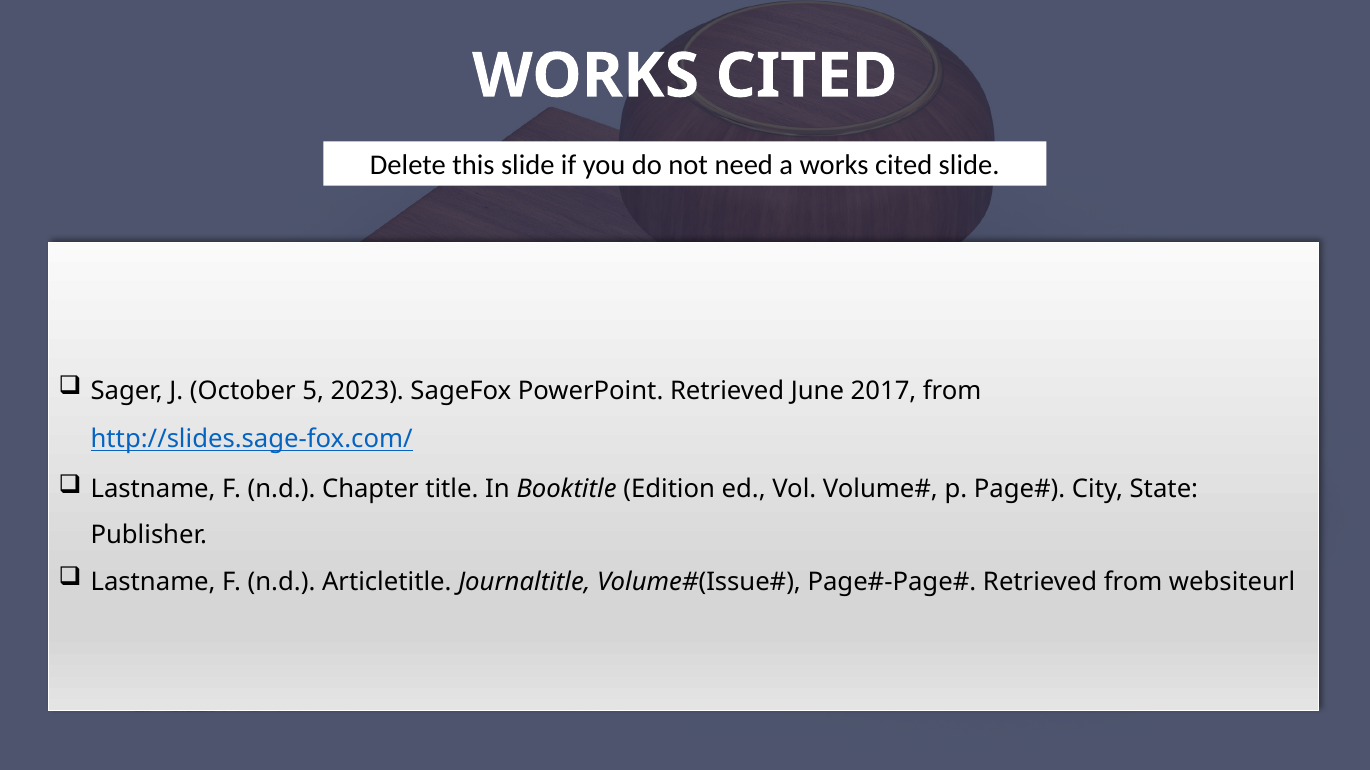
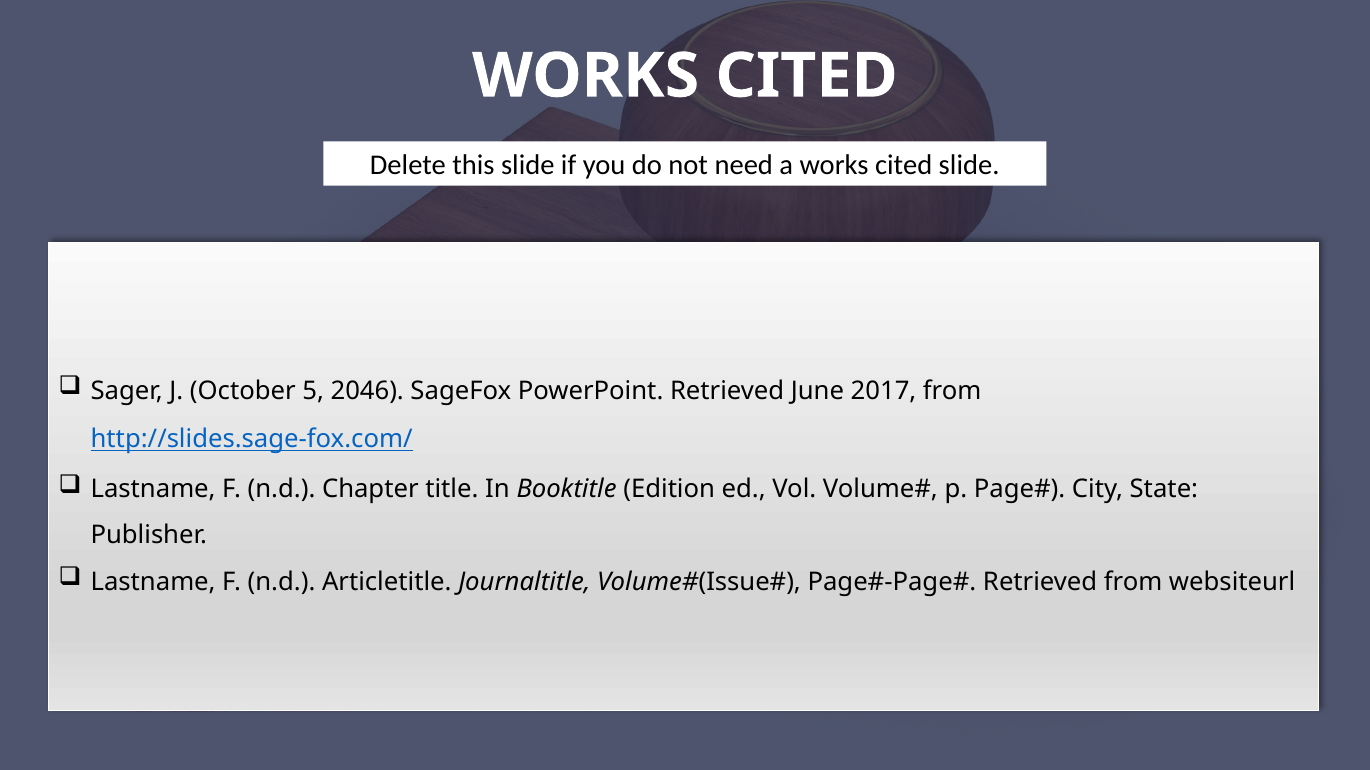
2023: 2023 -> 2046
